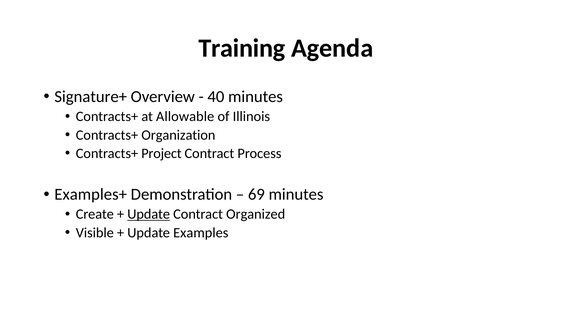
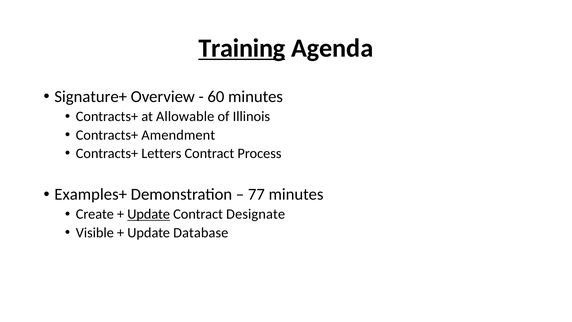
Training underline: none -> present
40: 40 -> 60
Organization: Organization -> Amendment
Project: Project -> Letters
69: 69 -> 77
Organized: Organized -> Designate
Examples: Examples -> Database
